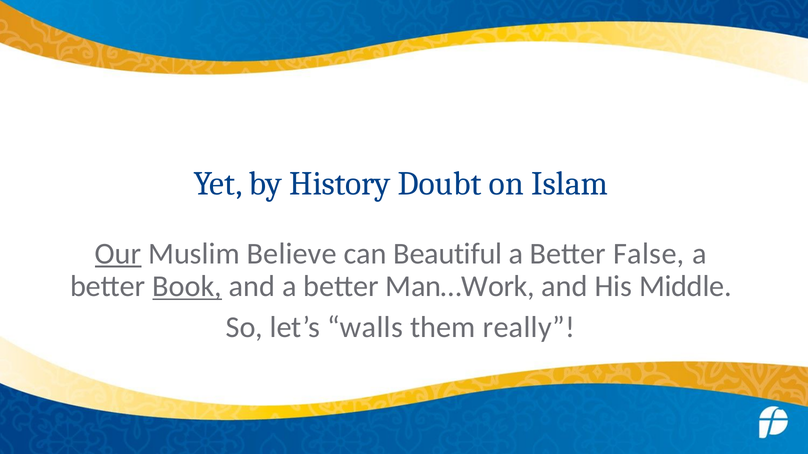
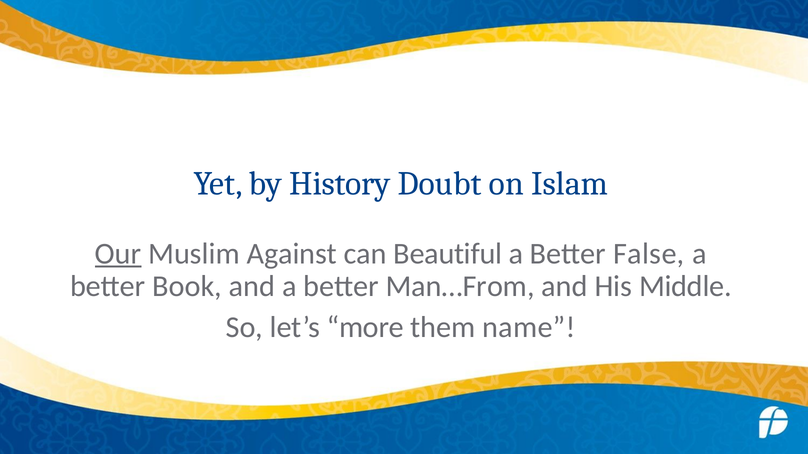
Believe: Believe -> Against
Book underline: present -> none
Man…Work: Man…Work -> Man…From
walls: walls -> more
really: really -> name
